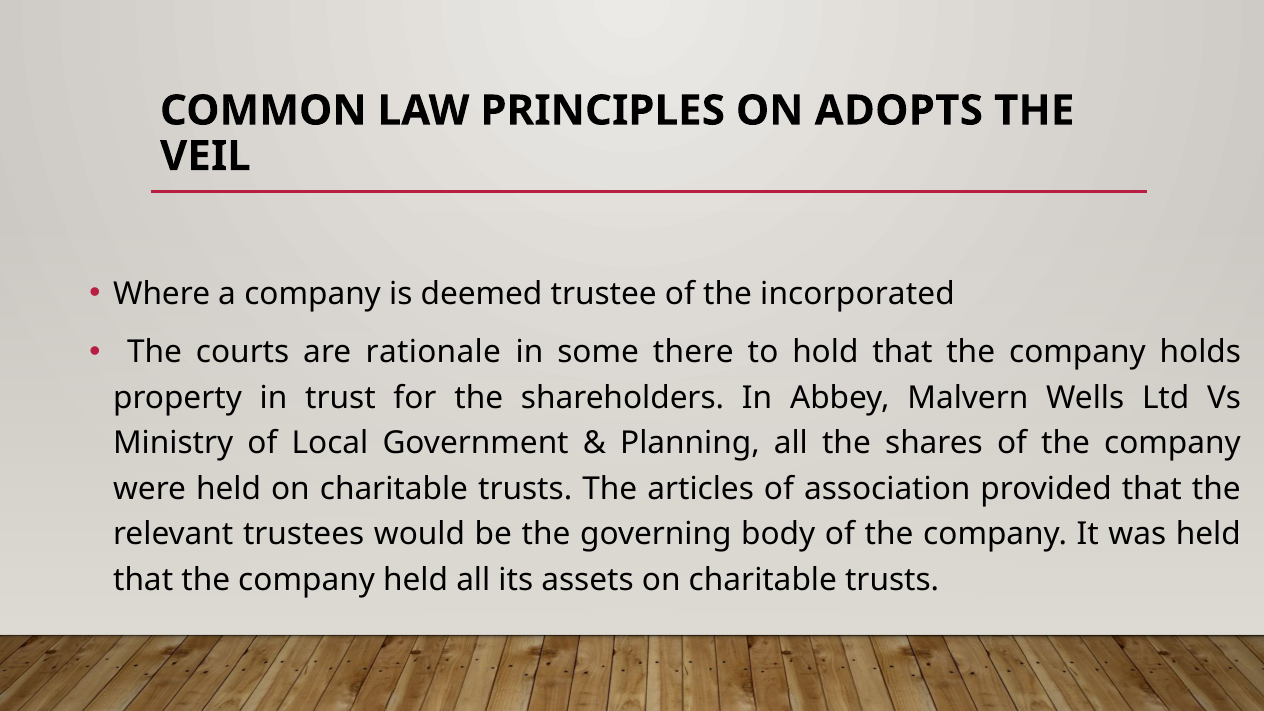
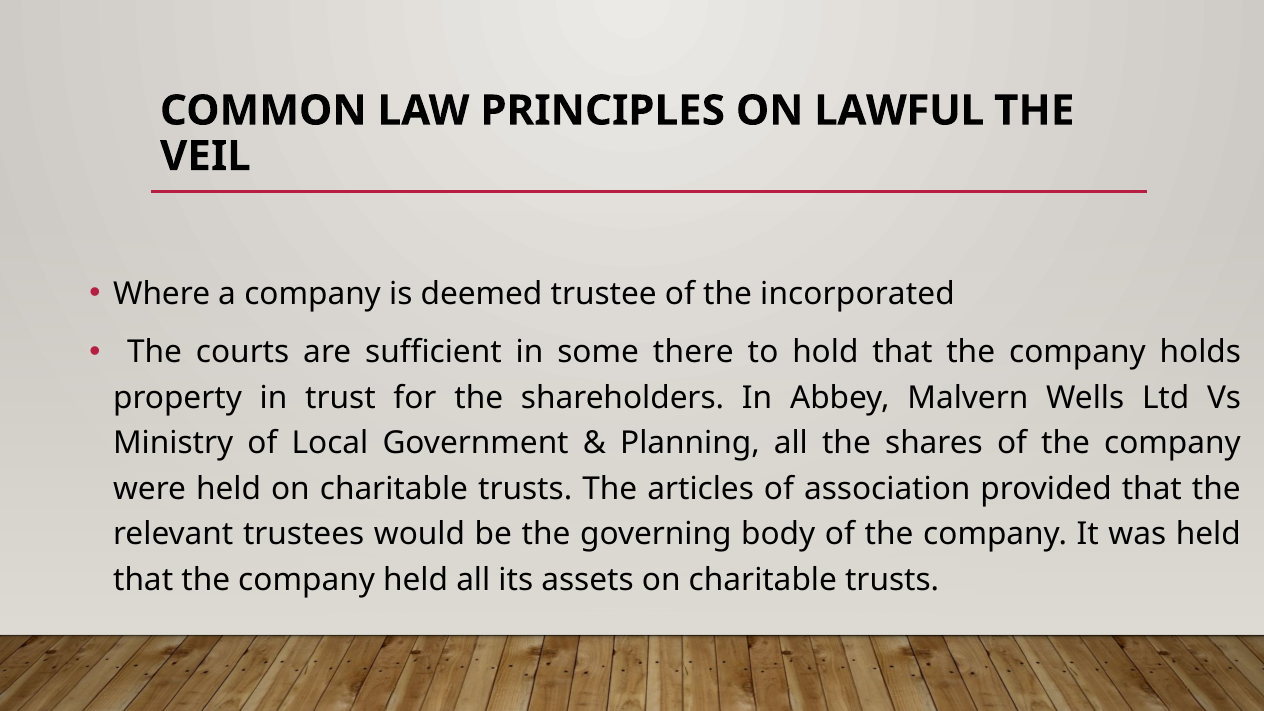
ADOPTS: ADOPTS -> LAWFUL
rationale: rationale -> sufficient
